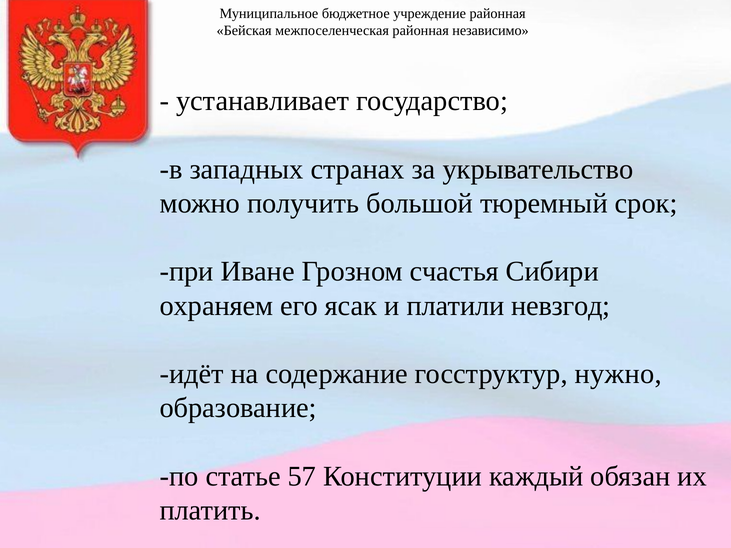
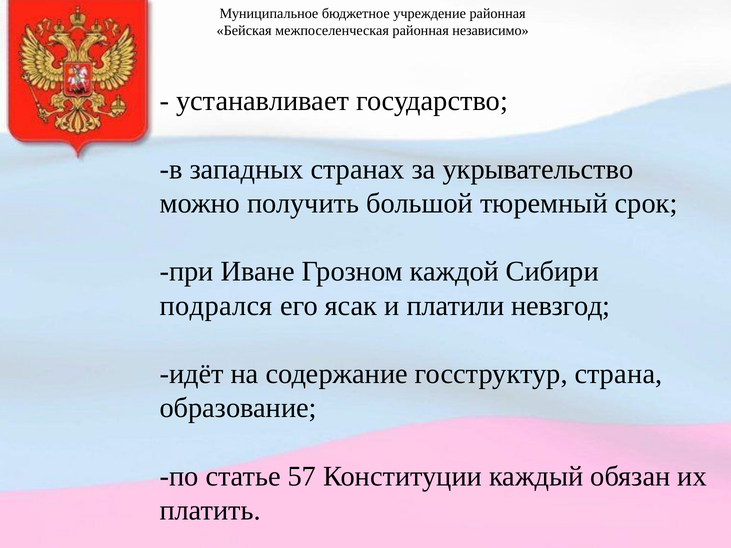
счастья: счастья -> каждой
охраняем: охраняем -> подрался
нужно: нужно -> страна
